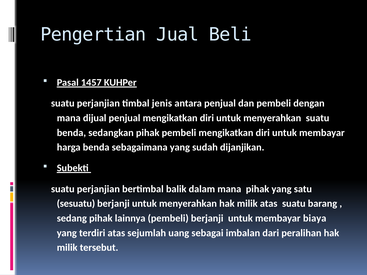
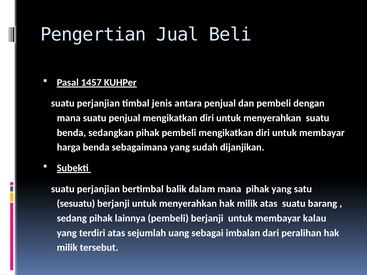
mana dijual: dijual -> suatu
biaya: biaya -> kalau
